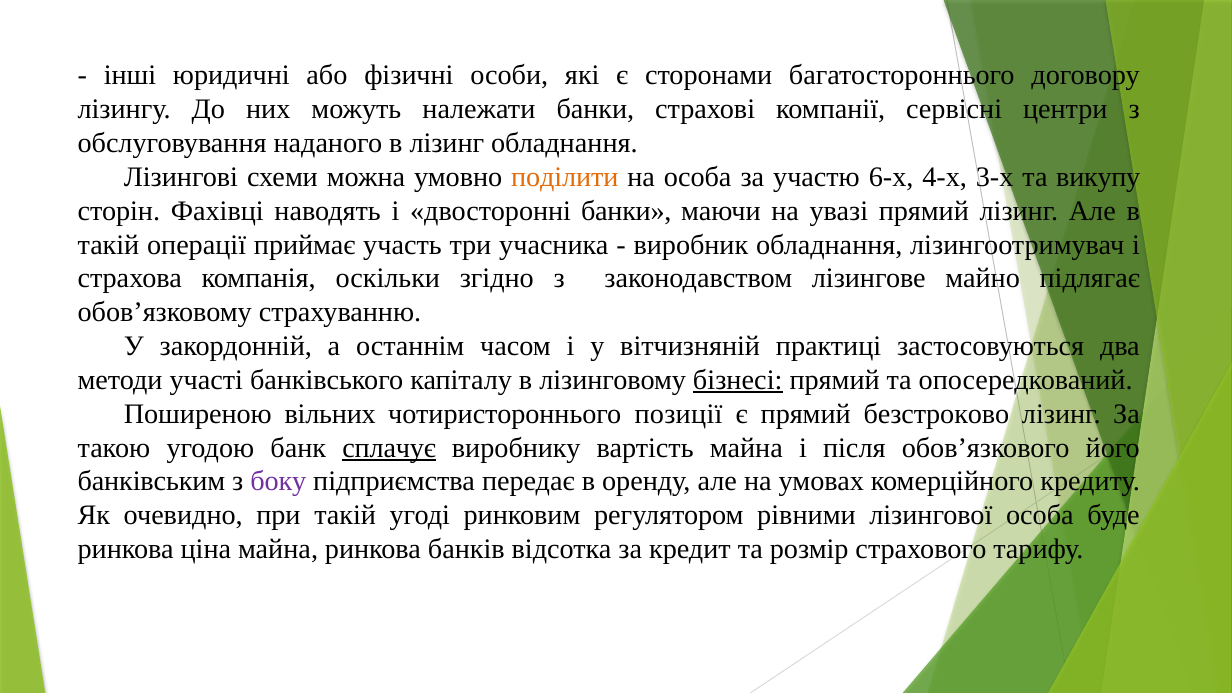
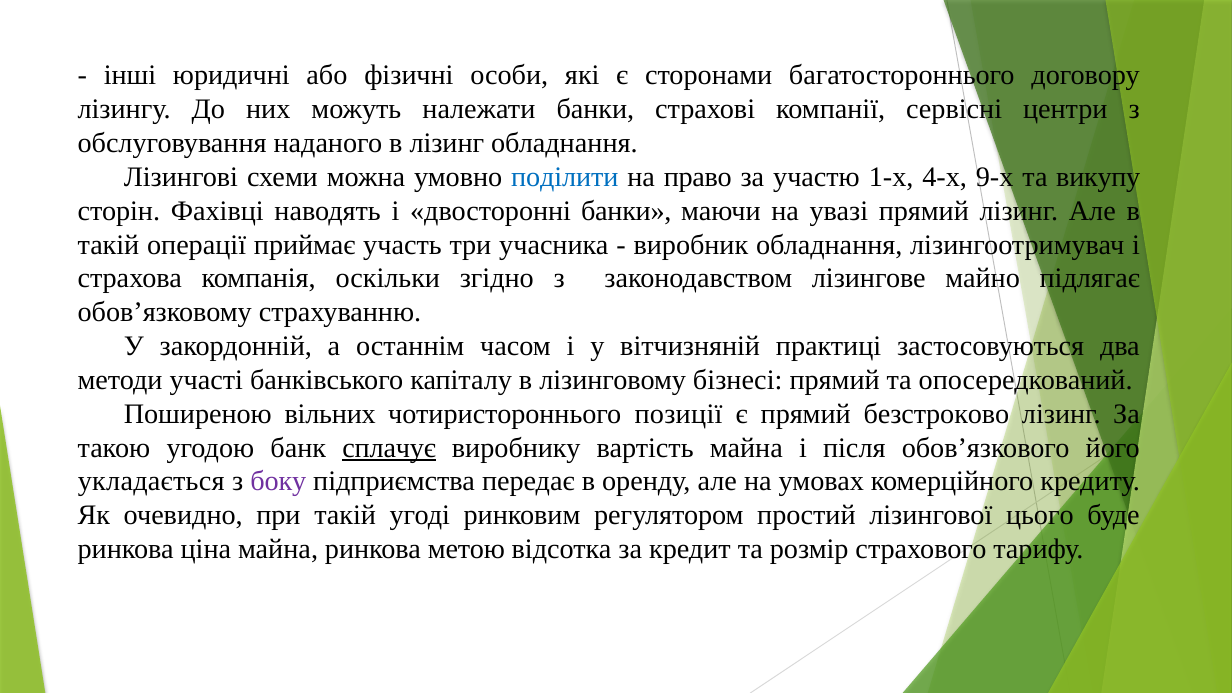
поділити colour: orange -> blue
на особа: особа -> право
6-х: 6-х -> 1-х
3-х: 3-х -> 9-х
бізнесі underline: present -> none
банківським: банківським -> укладається
рівними: рівними -> простий
лізингової особа: особа -> цього
банків: банків -> метою
